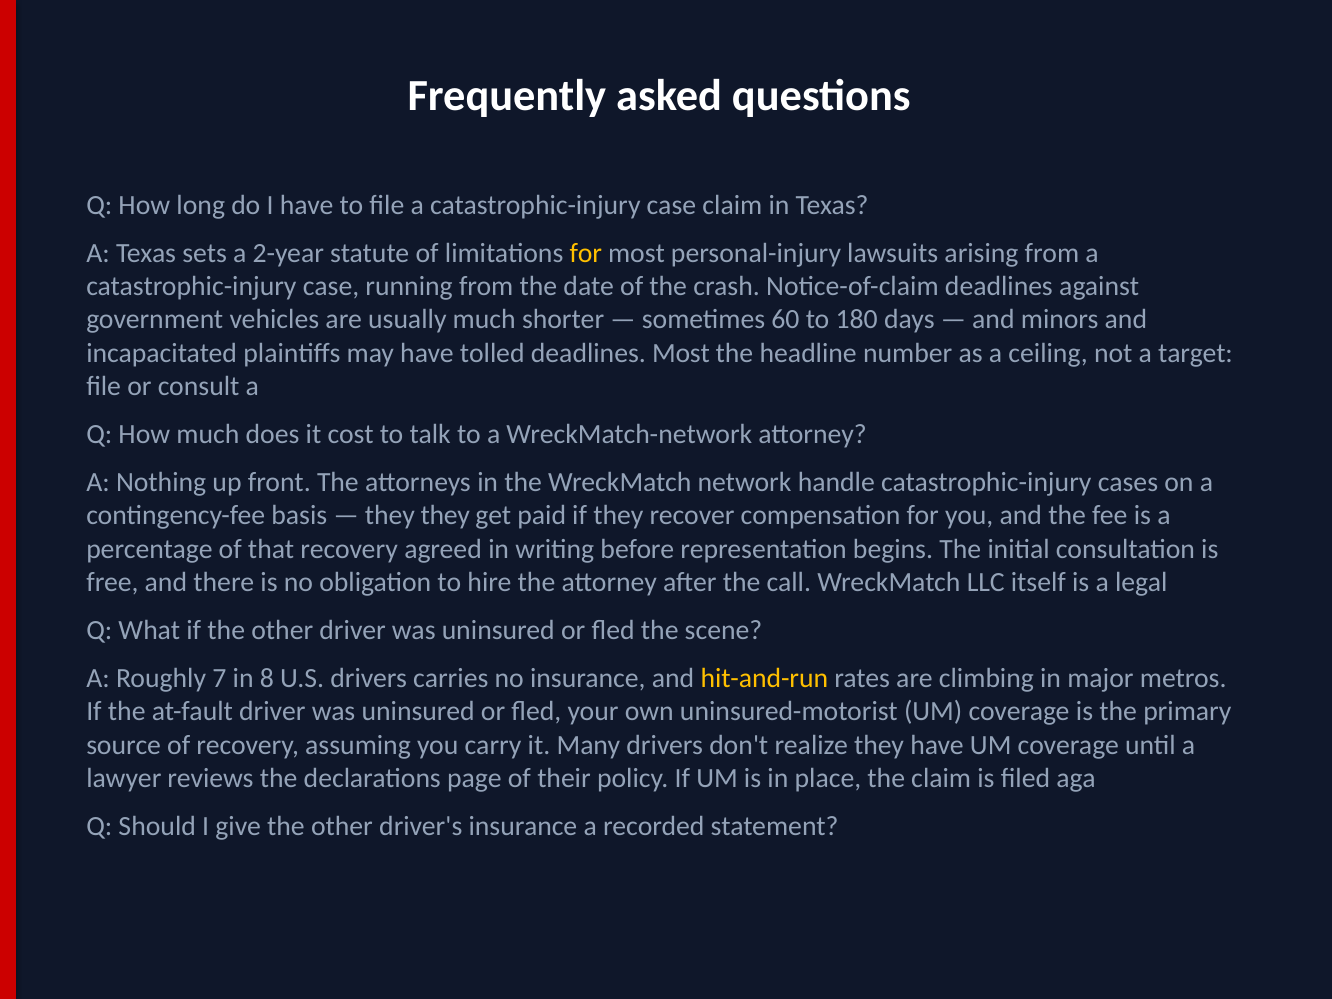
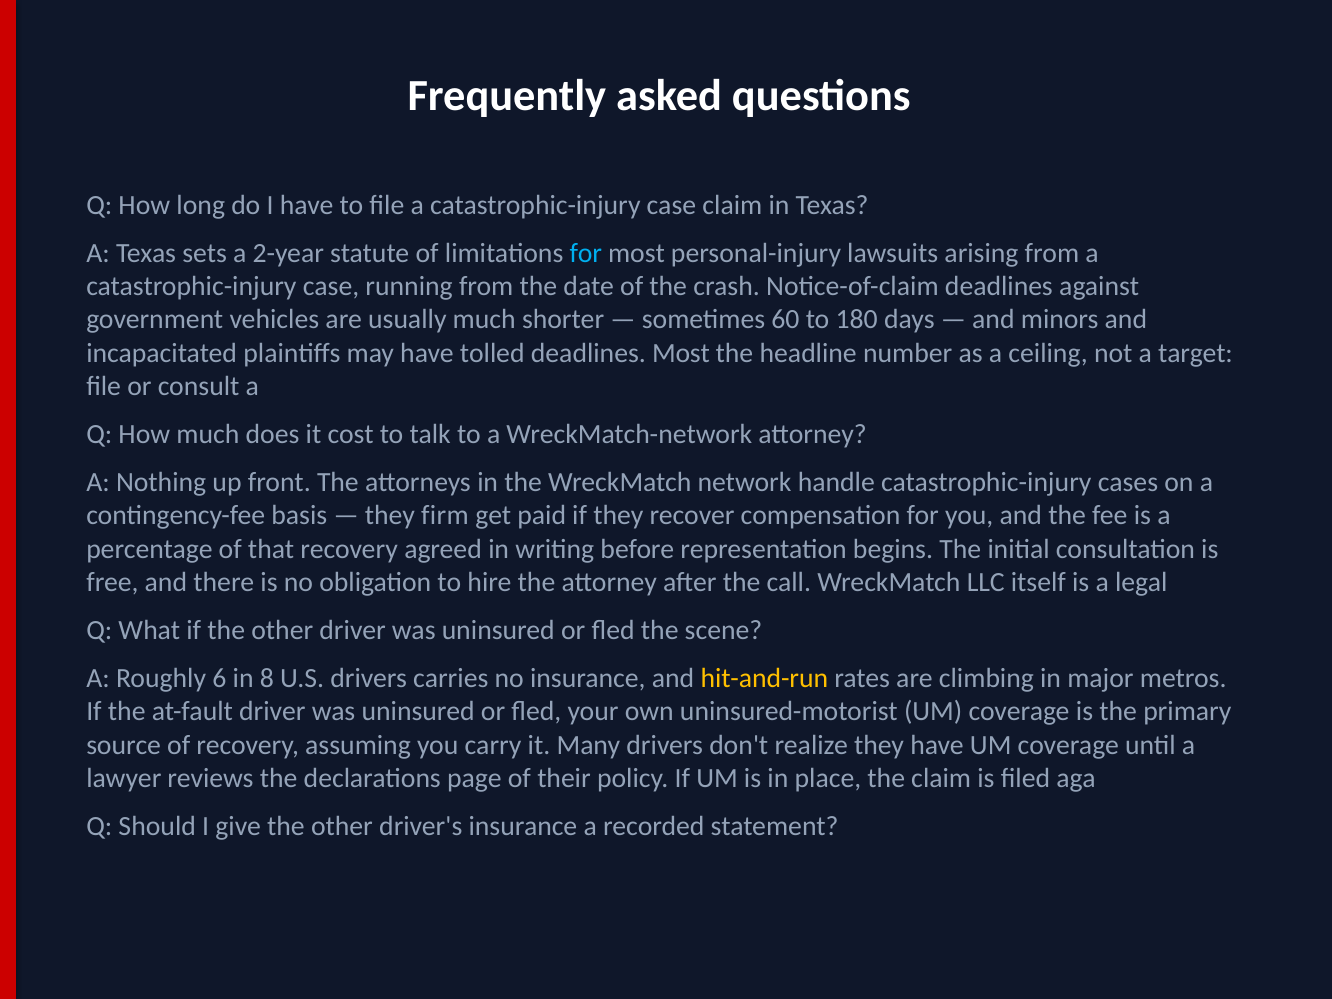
for at (586, 253) colour: yellow -> light blue
they they: they -> firm
7: 7 -> 6
